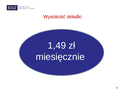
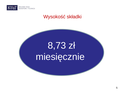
1,49: 1,49 -> 8,73
